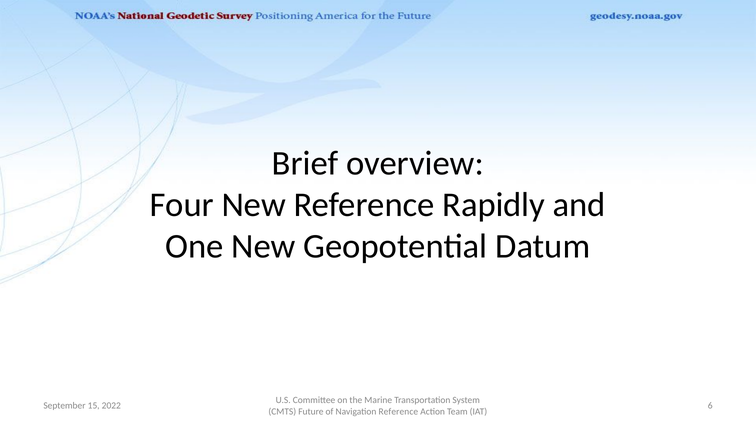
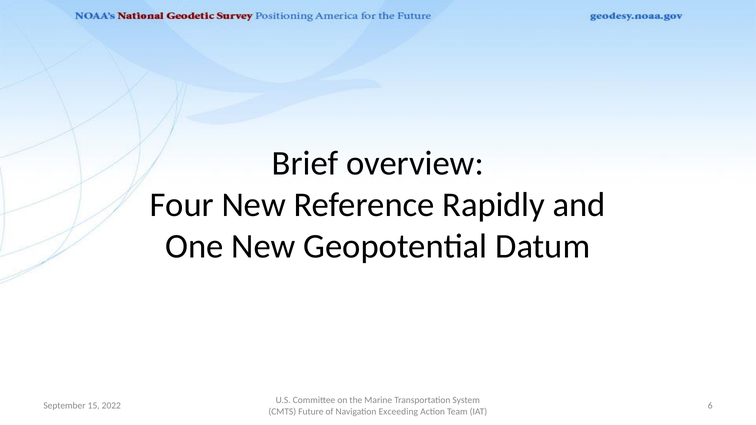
Navigation Reference: Reference -> Exceeding
